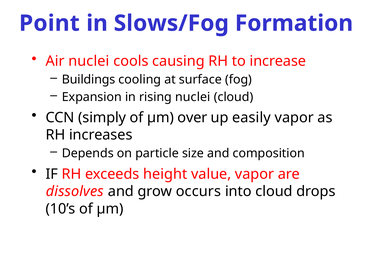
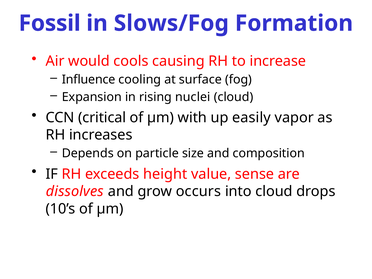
Point: Point -> Fossil
Air nuclei: nuclei -> would
Buildings: Buildings -> Influence
simply: simply -> critical
over: over -> with
value vapor: vapor -> sense
